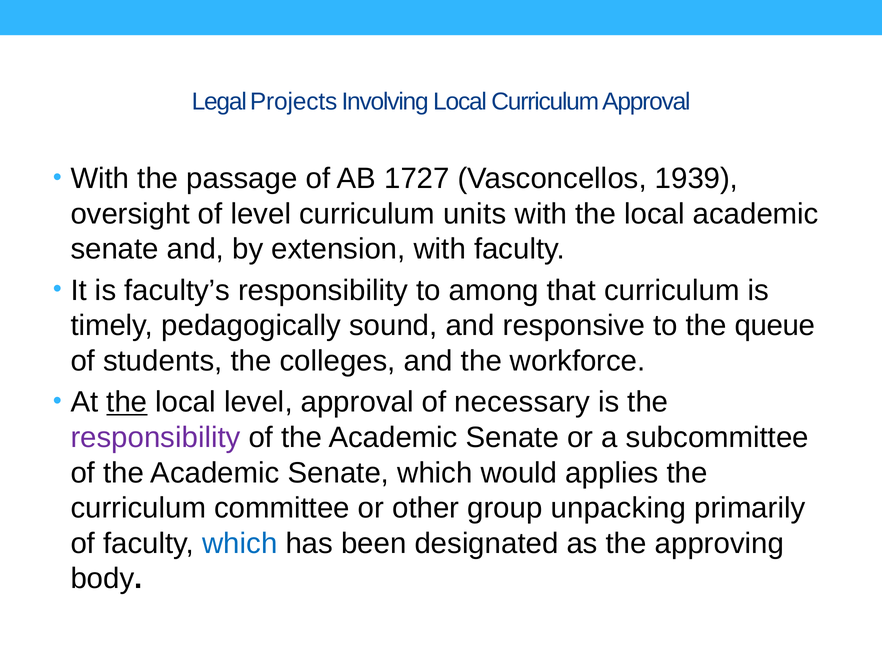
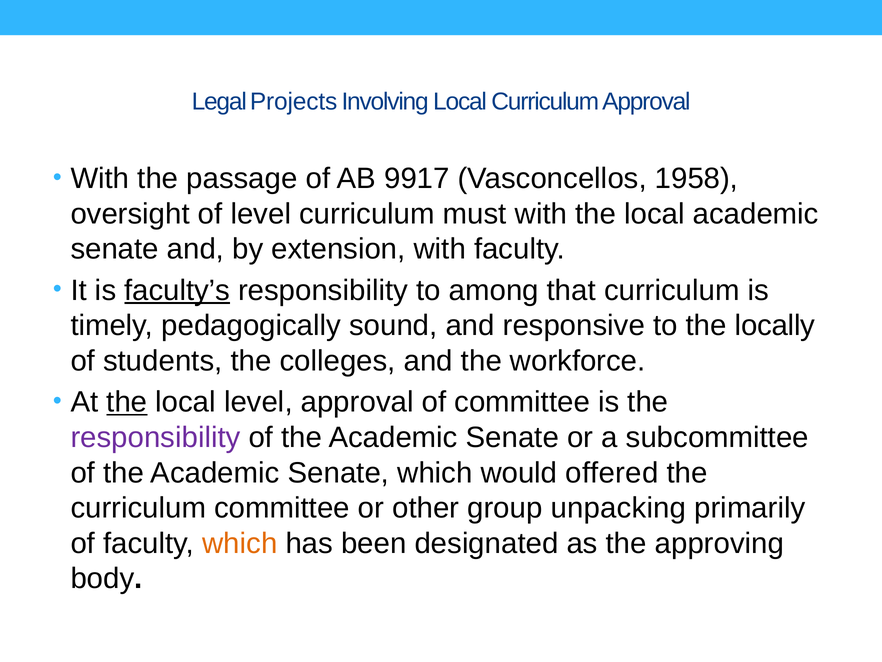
1727: 1727 -> 9917
1939: 1939 -> 1958
units: units -> must
faculty’s underline: none -> present
queue: queue -> locally
of necessary: necessary -> committee
applies: applies -> offered
which at (240, 543) colour: blue -> orange
